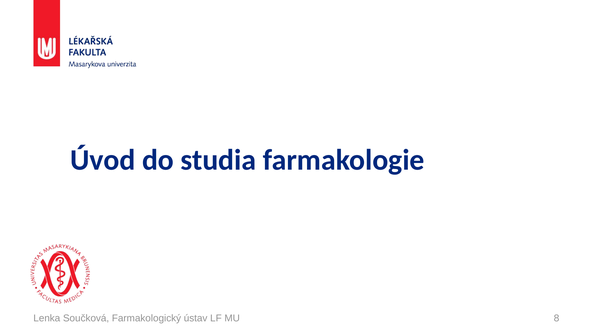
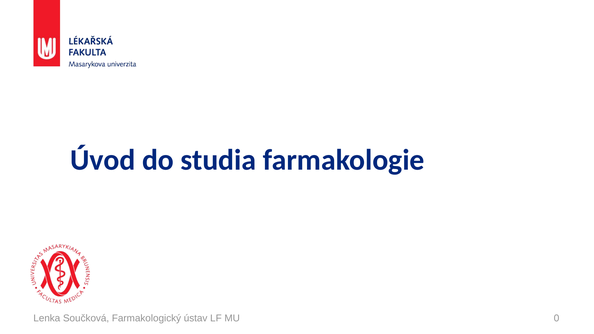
8: 8 -> 0
